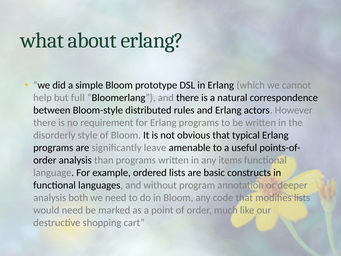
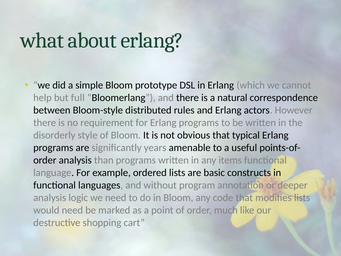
leave: leave -> years
both: both -> logic
